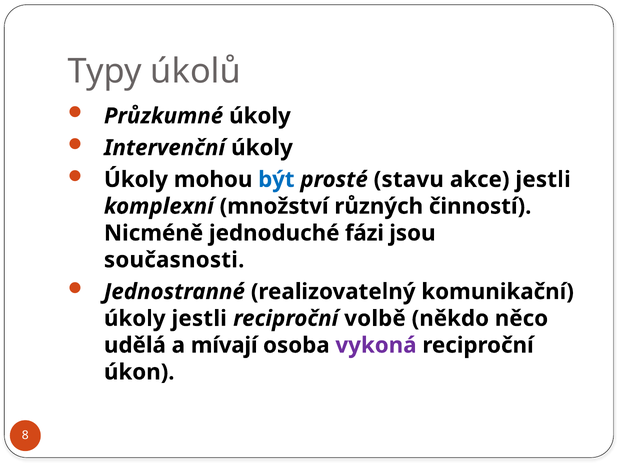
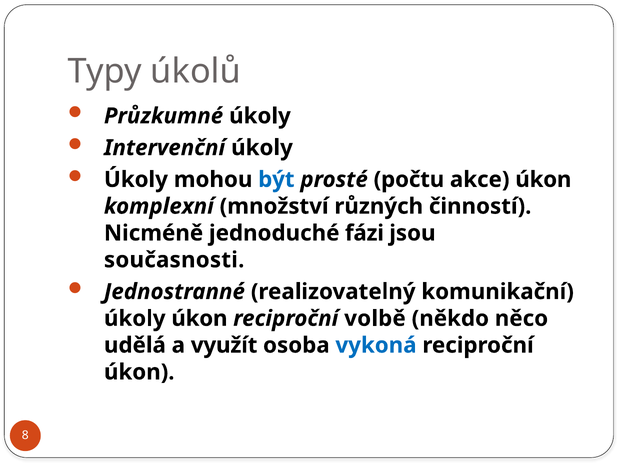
stavu: stavu -> počtu
akce jestli: jestli -> úkon
úkoly jestli: jestli -> úkon
mívají: mívají -> využít
vykoná colour: purple -> blue
